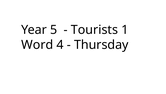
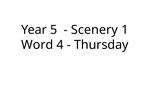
Tourists: Tourists -> Scenery
